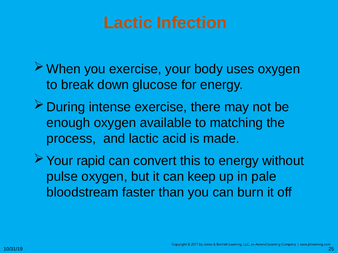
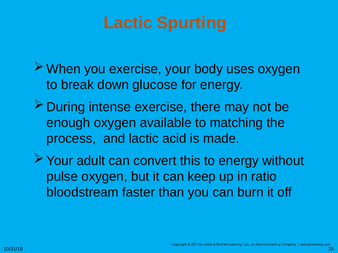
Infection: Infection -> Spurting
rapid: rapid -> adult
pale: pale -> ratio
